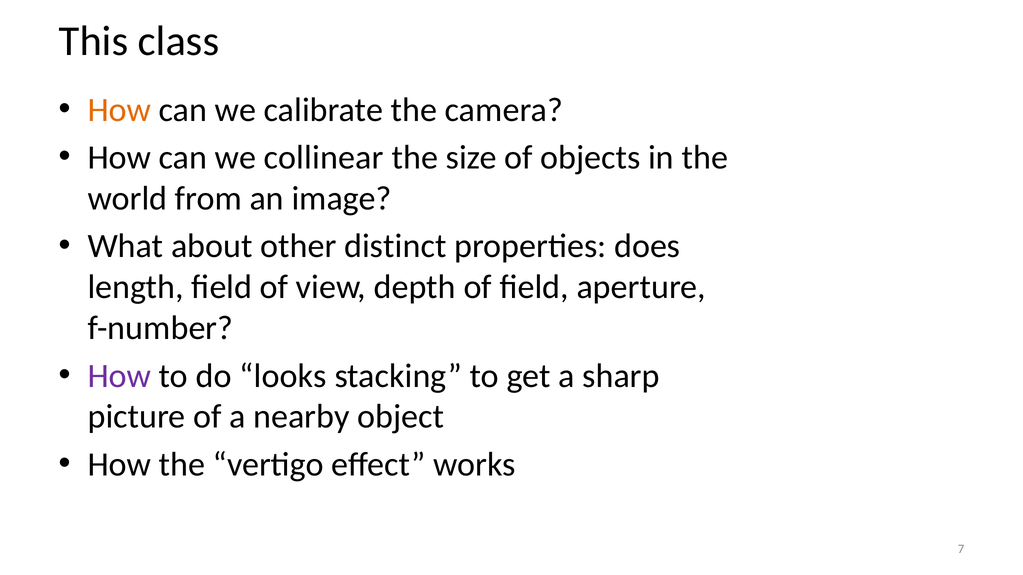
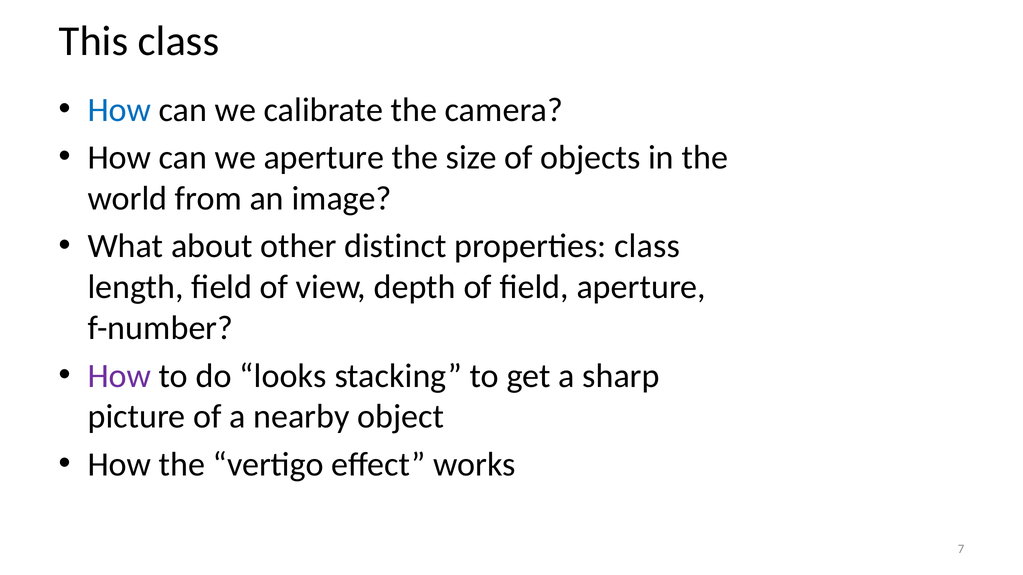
How at (119, 110) colour: orange -> blue
we collinear: collinear -> aperture
properties does: does -> class
